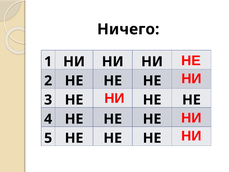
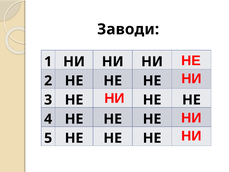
Ничего: Ничего -> Заводи
